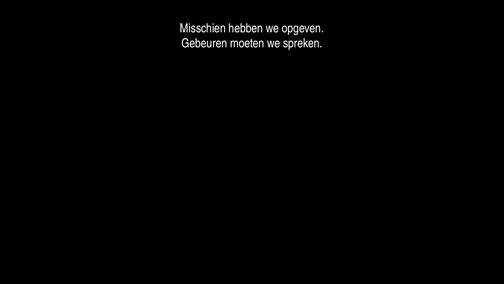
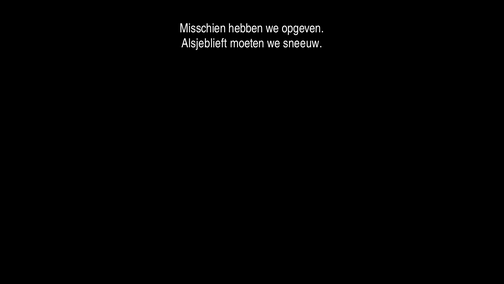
Gebeuren: Gebeuren -> Alsjeblieft
spreken: spreken -> sneeuw
